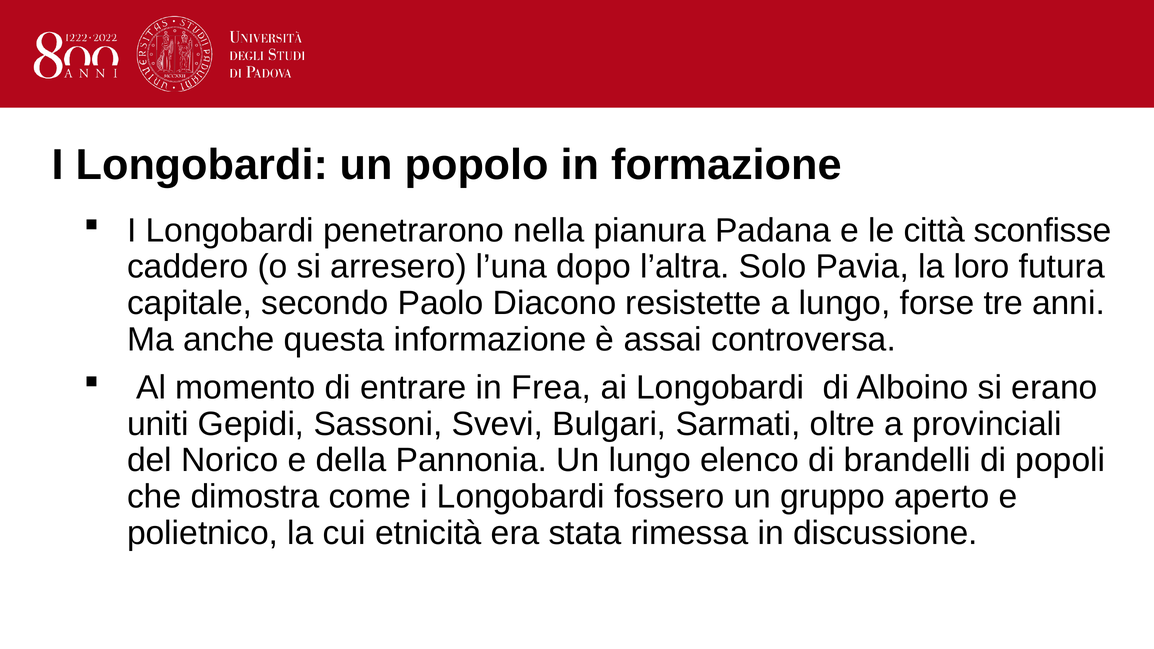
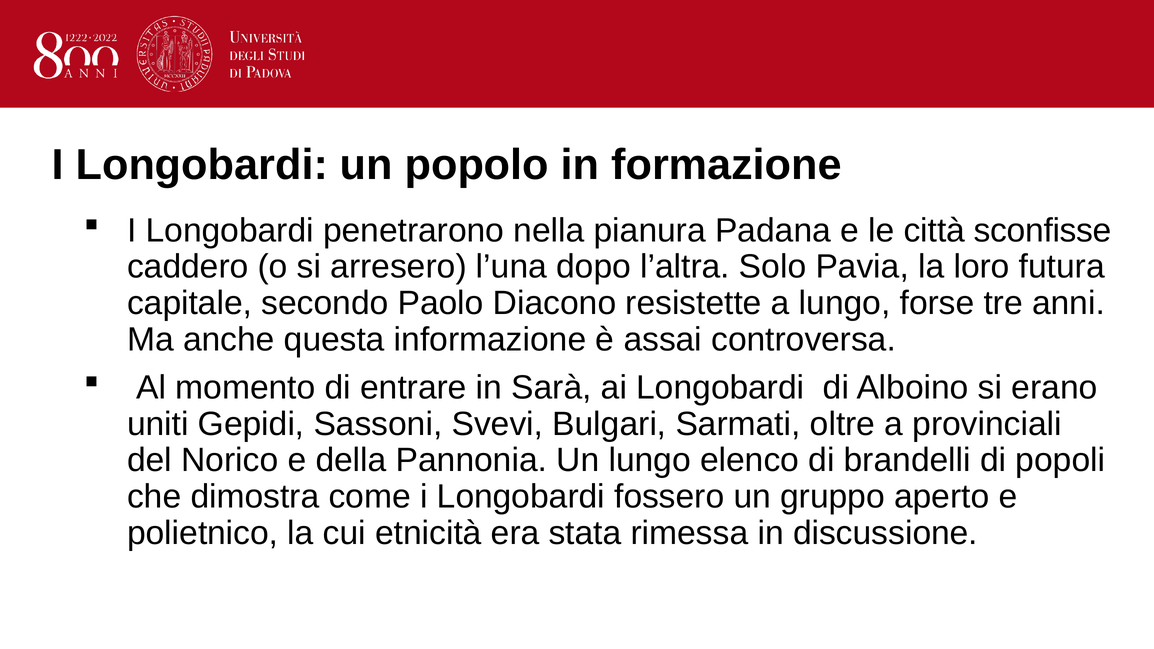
Frea: Frea -> Sarà
